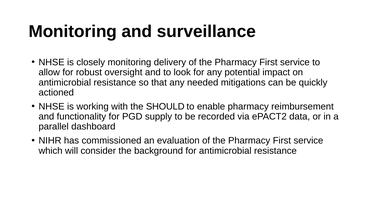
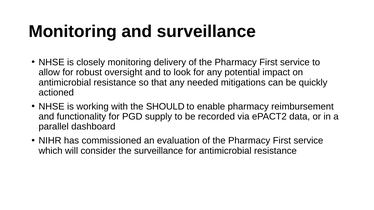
the background: background -> surveillance
